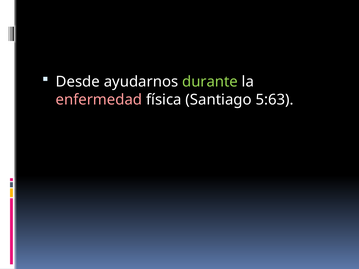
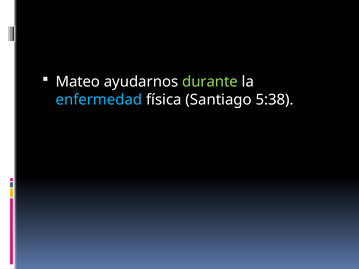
Desde: Desde -> Mateo
enfermedad colour: pink -> light blue
5:63: 5:63 -> 5:38
